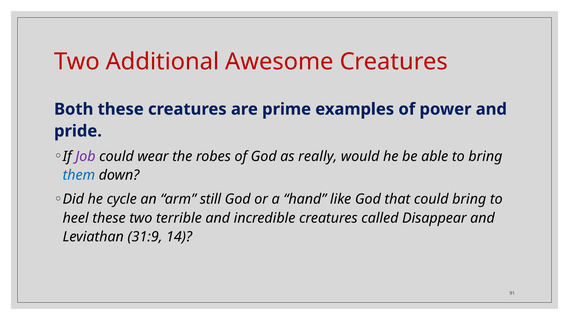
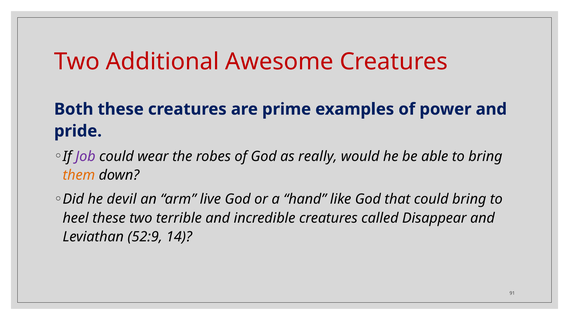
them colour: blue -> orange
cycle: cycle -> devil
still: still -> live
31:9: 31:9 -> 52:9
